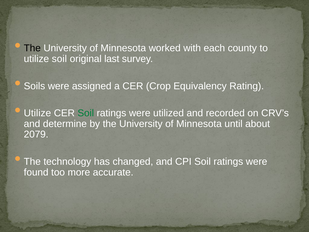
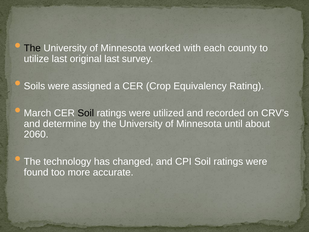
utilize soil: soil -> last
Utilize at (37, 113): Utilize -> March
Soil at (86, 113) colour: green -> black
2079: 2079 -> 2060
